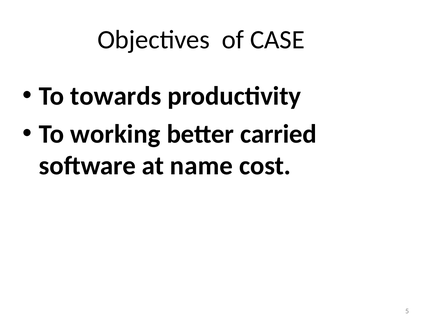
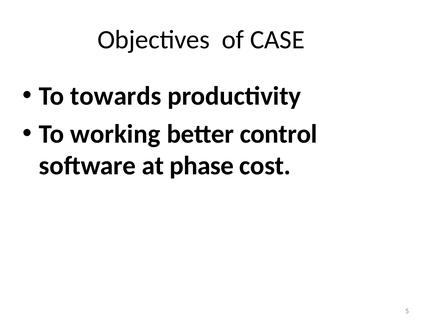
carried: carried -> control
name: name -> phase
